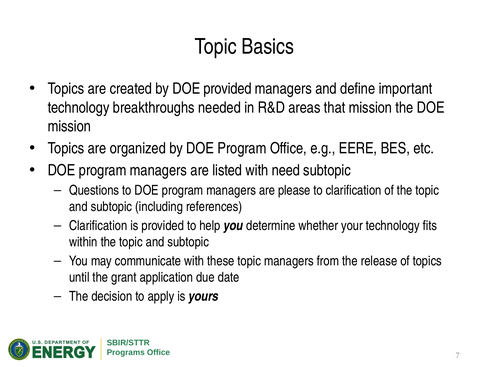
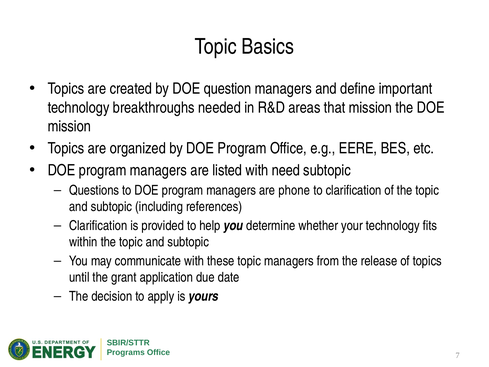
DOE provided: provided -> question
please: please -> phone
